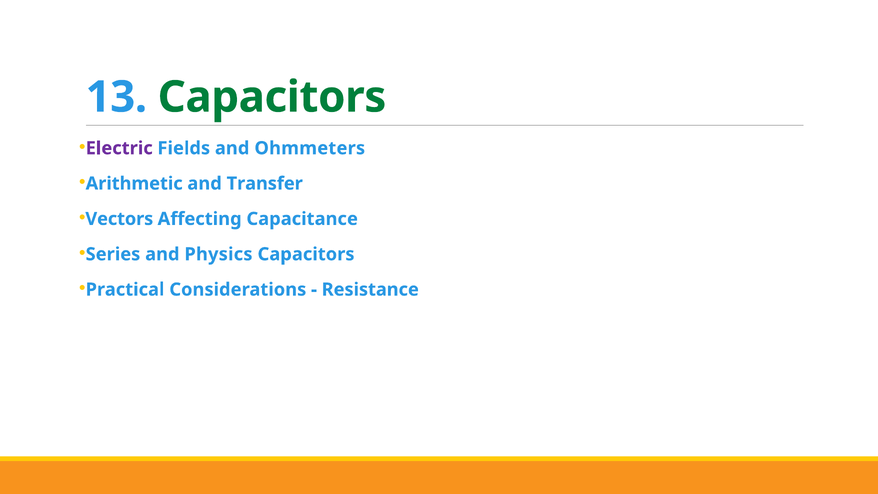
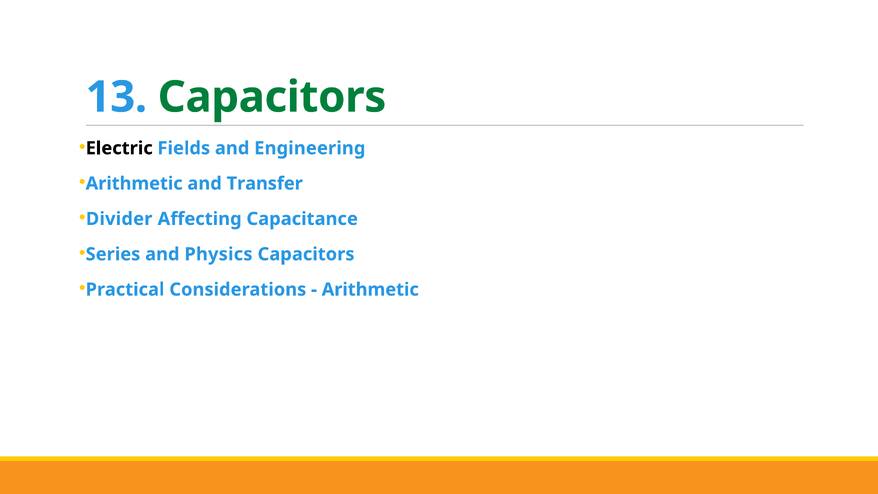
Electric colour: purple -> black
Ohmmeters: Ohmmeters -> Engineering
Vectors: Vectors -> Divider
Resistance at (370, 290): Resistance -> Arithmetic
